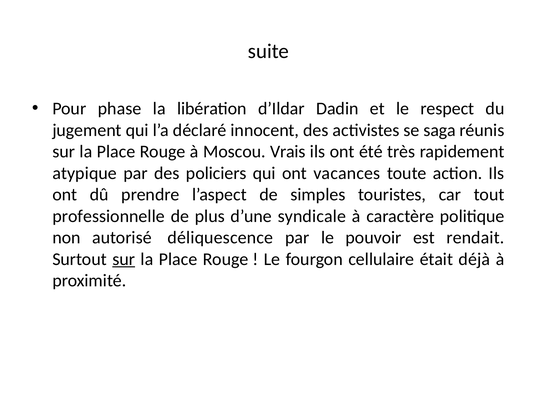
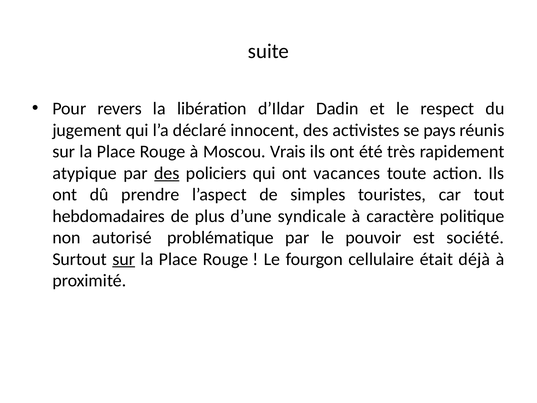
phase: phase -> revers
saga: saga -> pays
des at (167, 173) underline: none -> present
professionnelle: professionnelle -> hebdomadaires
déliquescence: déliquescence -> problématique
rendait: rendait -> société
